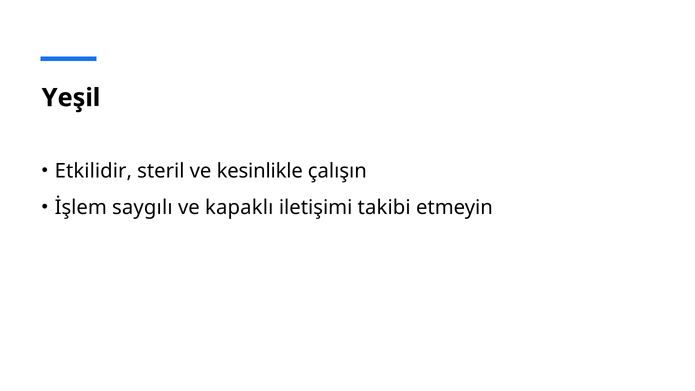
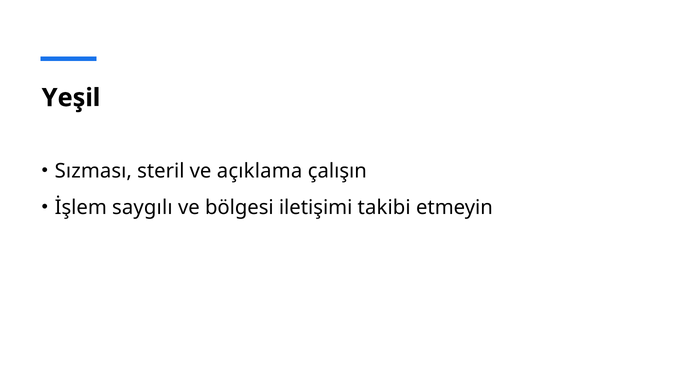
Etkilidir: Etkilidir -> Sızması
kesinlikle: kesinlikle -> açıklama
kapaklı: kapaklı -> bölgesi
